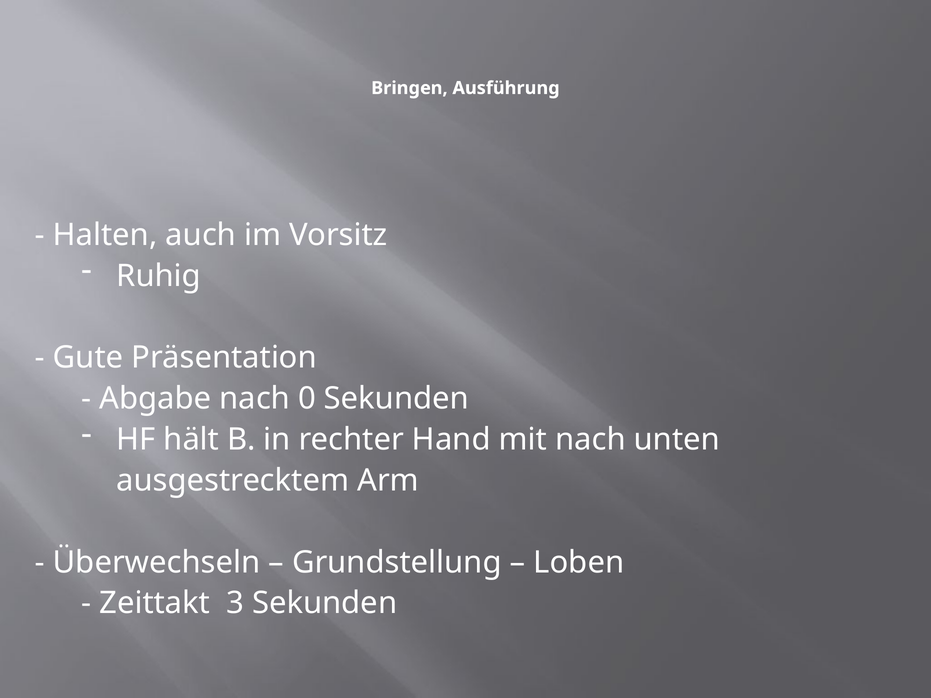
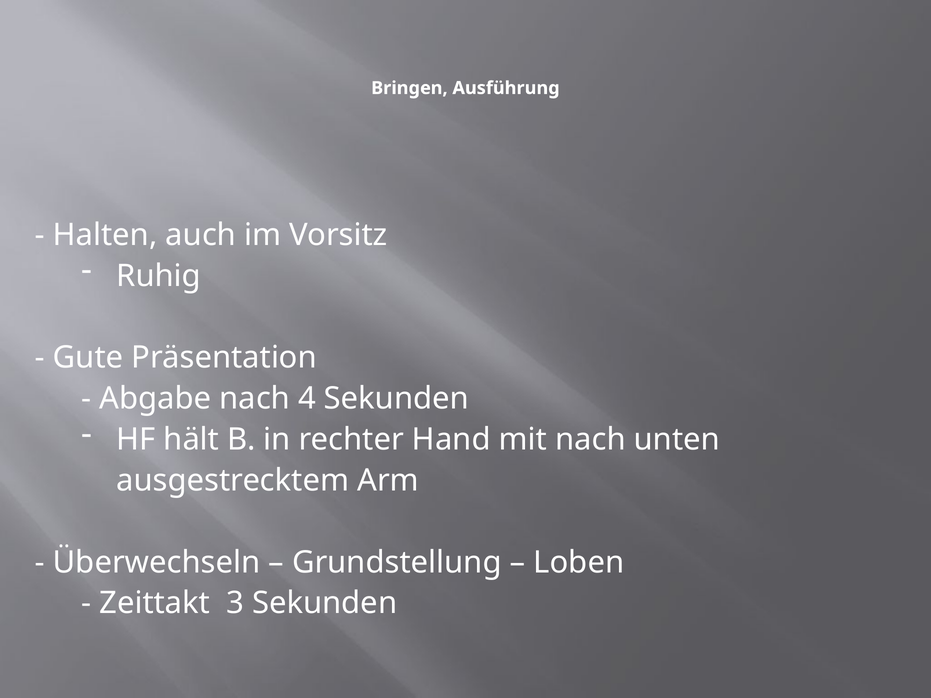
0: 0 -> 4
